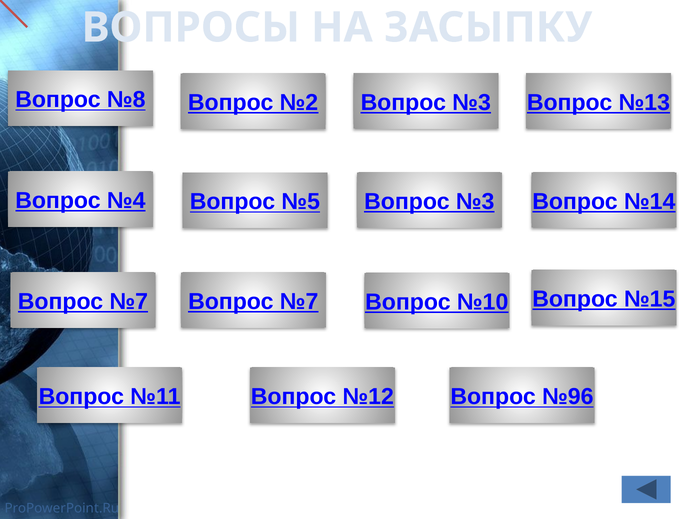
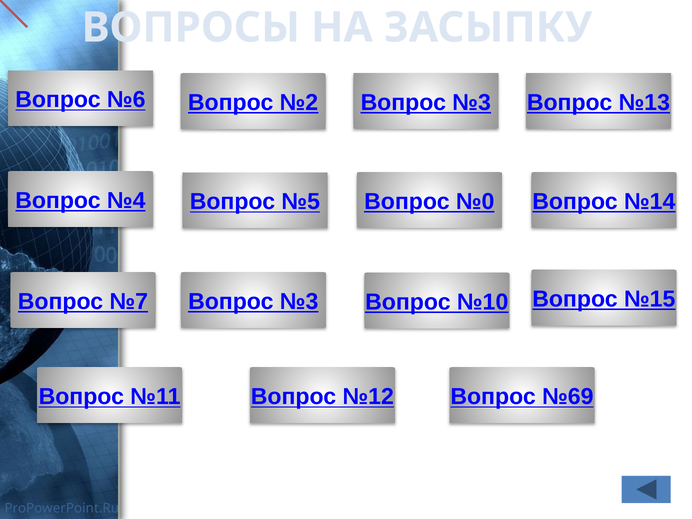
№8: №8 -> №6
№3 at (475, 202): №3 -> №0
№7 at (299, 302): №7 -> №3
№96: №96 -> №69
